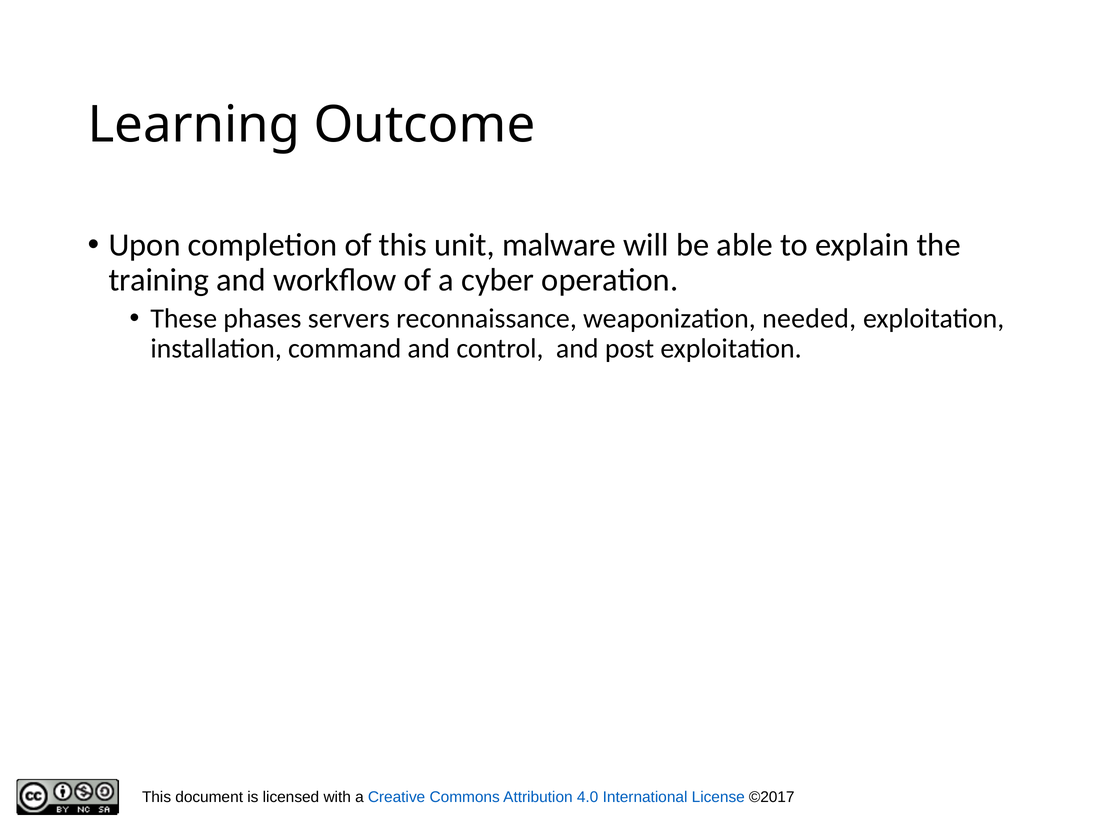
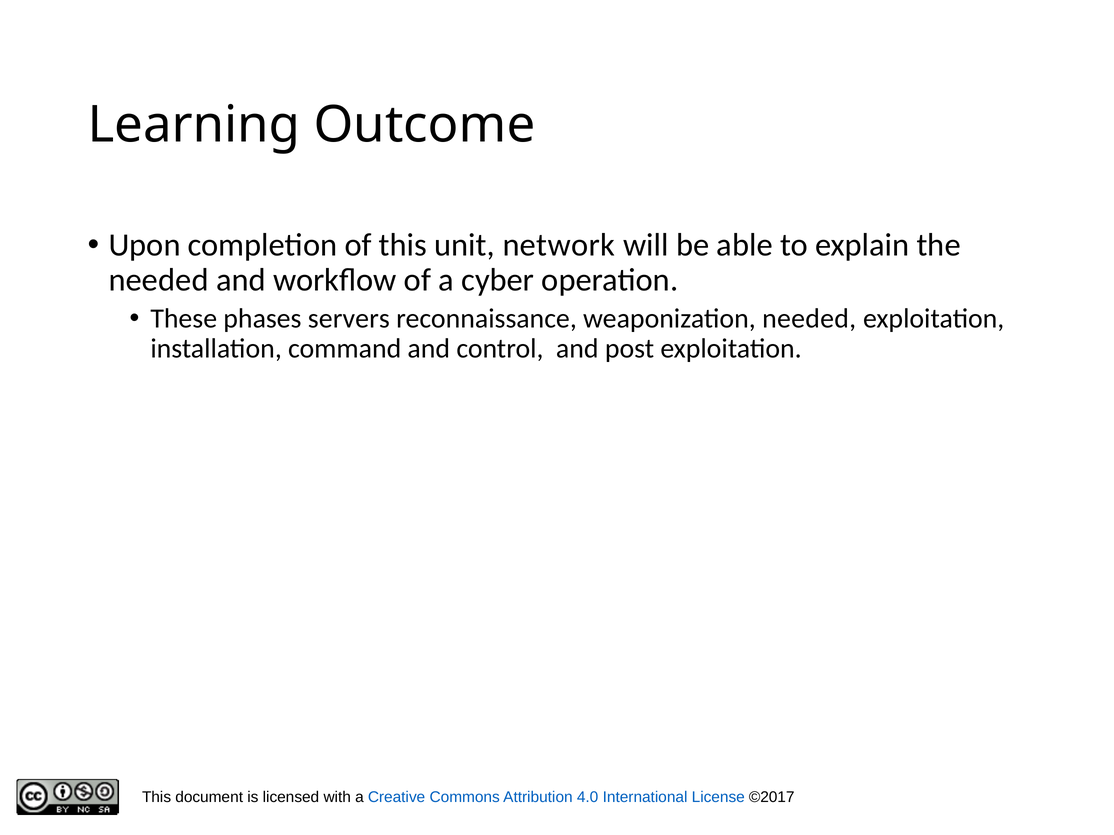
malware: malware -> network
training at (159, 280): training -> needed
